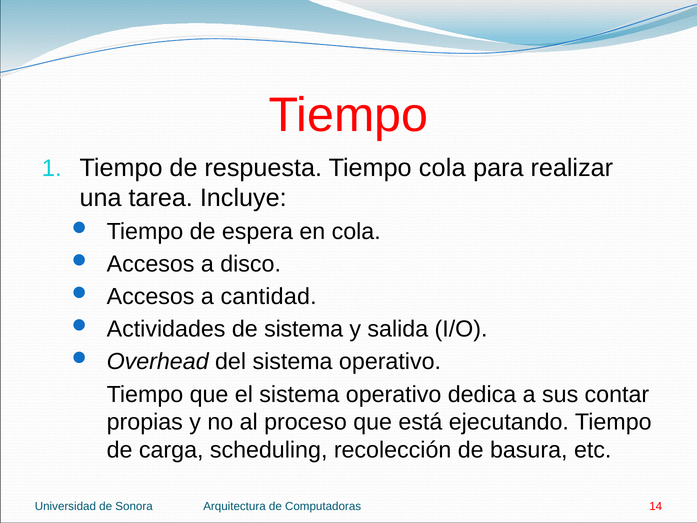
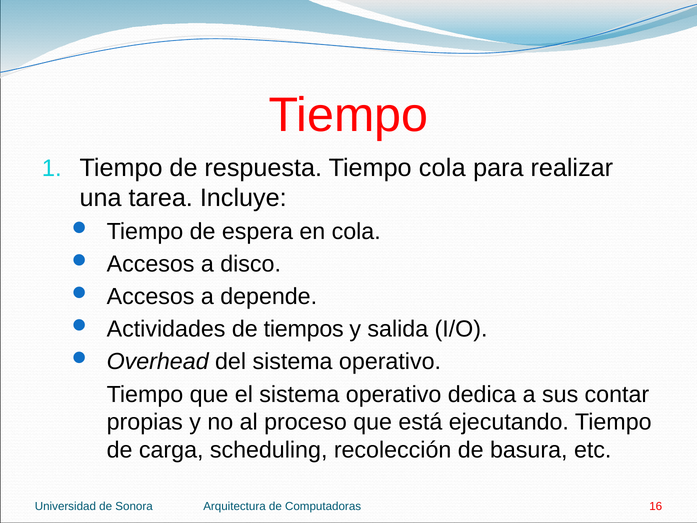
cantidad: cantidad -> depende
de sistema: sistema -> tiempos
14: 14 -> 16
